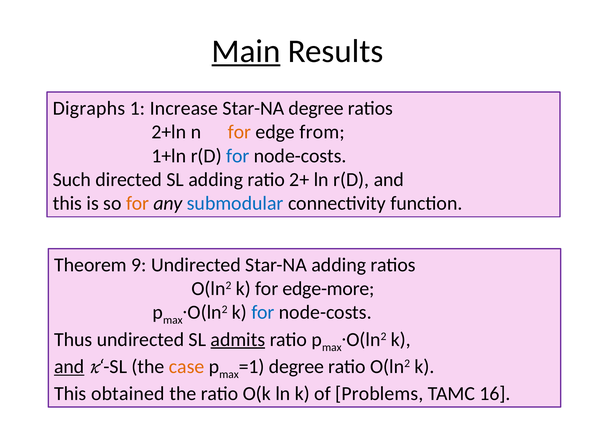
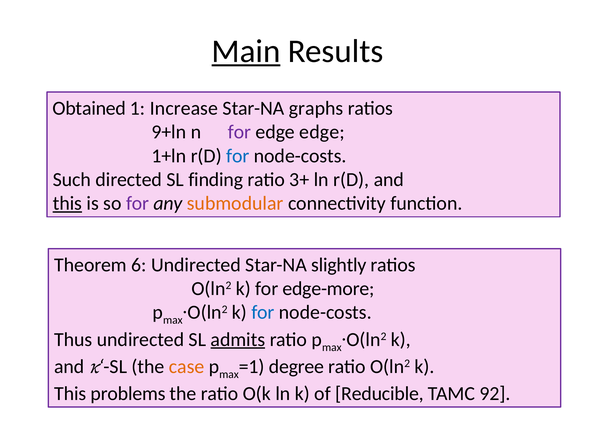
Digraphs: Digraphs -> Obtained
Star-NA degree: degree -> graphs
2+ln: 2+ln -> 9+ln
for at (240, 132) colour: orange -> purple
edge from: from -> edge
SL adding: adding -> finding
2+: 2+ -> 3+
this at (67, 204) underline: none -> present
for at (138, 204) colour: orange -> purple
submodular colour: blue -> orange
9: 9 -> 6
Star-NA adding: adding -> slightly
and at (69, 367) underline: present -> none
obtained: obtained -> problems
Problems: Problems -> Reducible
16: 16 -> 92
